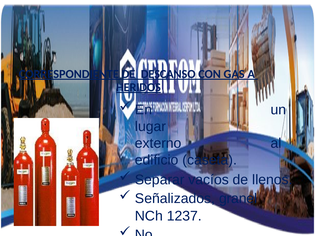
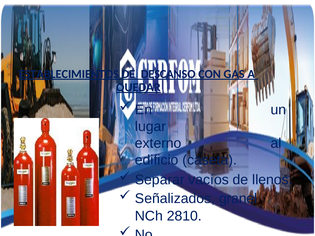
CORRESPONDIENTE: CORRESPONDIENTE -> ESTABLECIMIENTOS
HERIDOS: HERIDOS -> QUEDAR
1237: 1237 -> 2810
